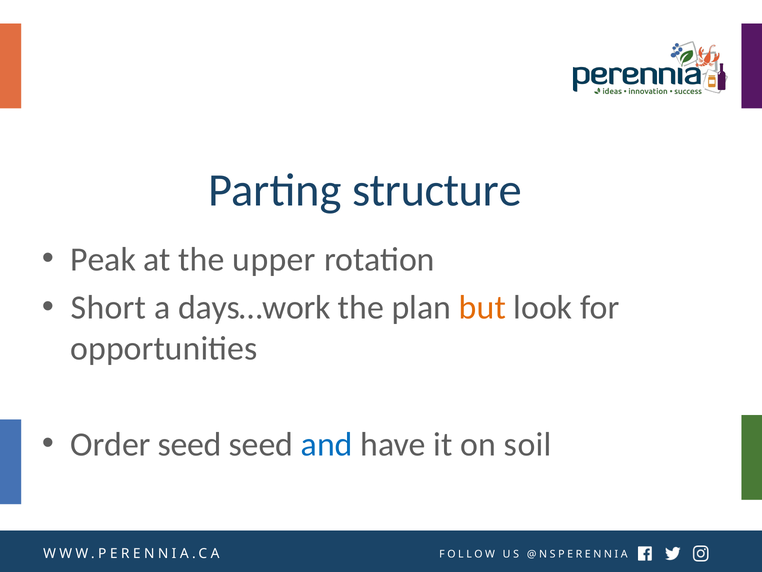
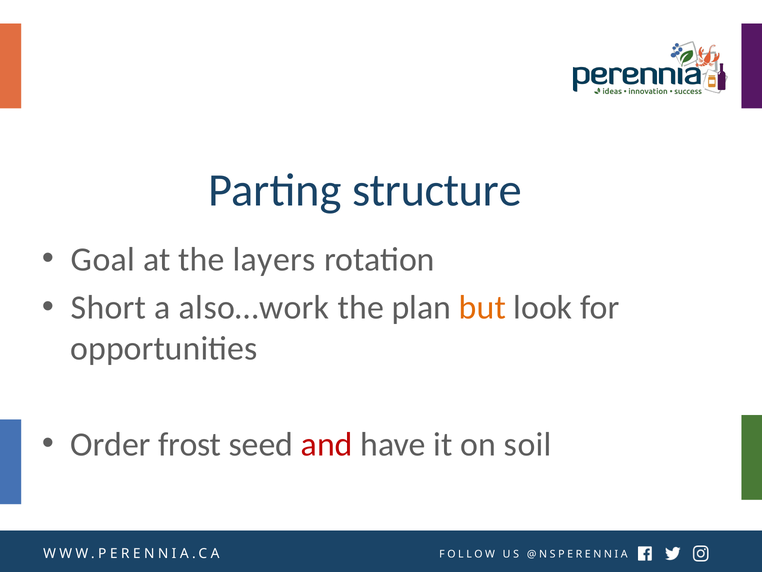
Peak: Peak -> Goal
upper: upper -> layers
days…work: days…work -> also…work
Order seed: seed -> frost
and colour: blue -> red
